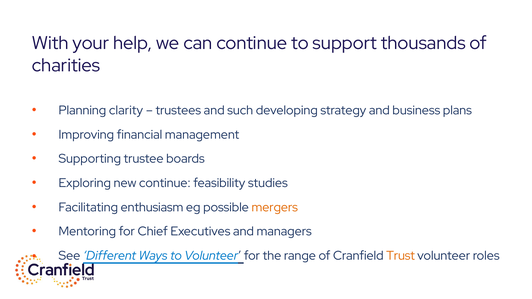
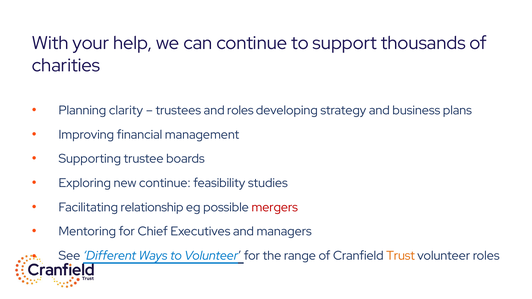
and such: such -> roles
enthusiasm: enthusiasm -> relationship
mergers colour: orange -> red
